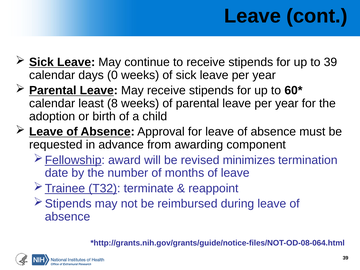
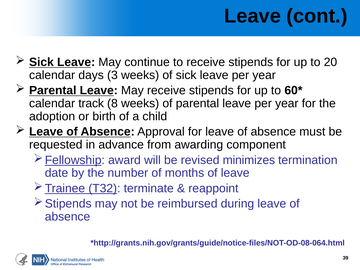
to 39: 39 -> 20
0: 0 -> 3
least: least -> track
